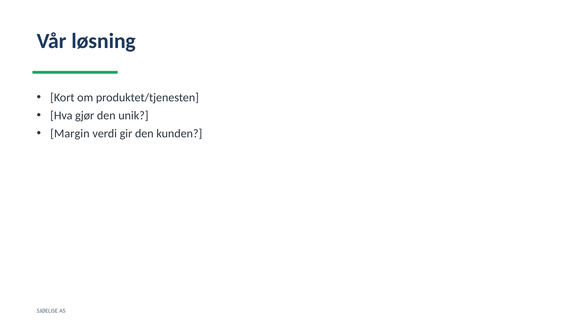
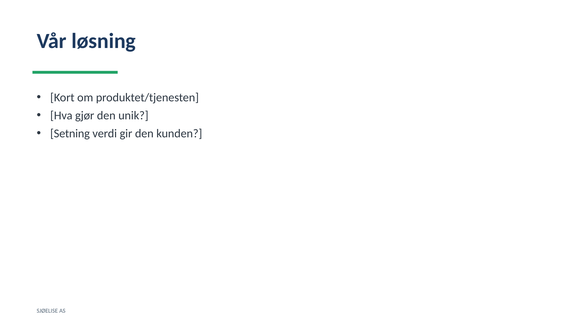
Margin: Margin -> Setning
